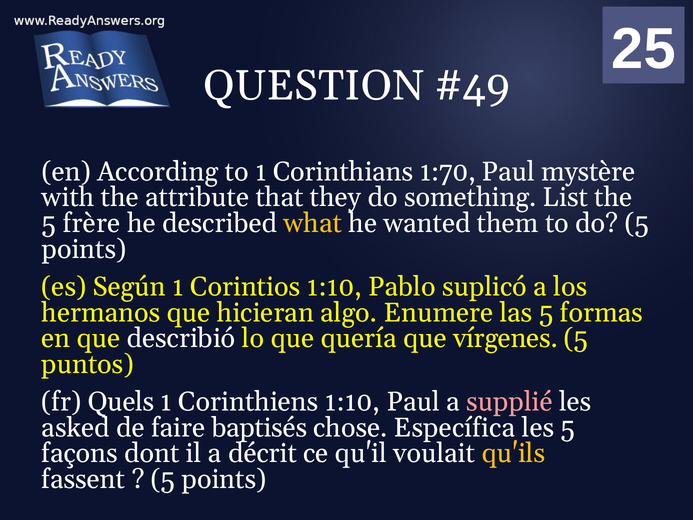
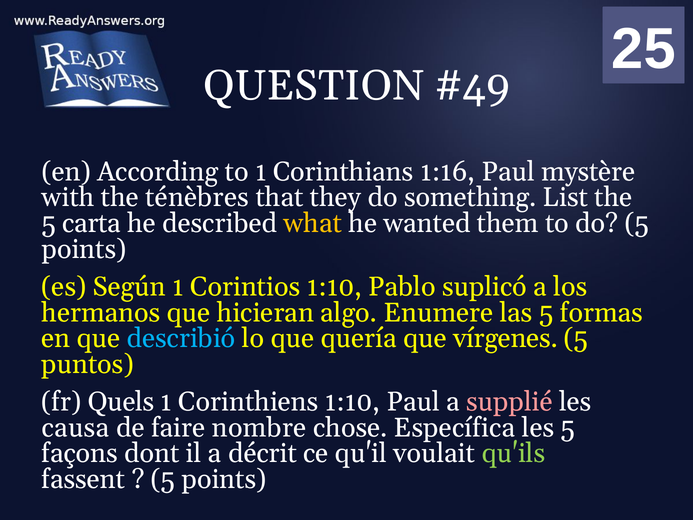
1:70: 1:70 -> 1:16
attribute: attribute -> ténèbres
frère: frère -> carta
describió colour: white -> light blue
asked: asked -> causa
baptisés: baptisés -> nombre
qu'ils colour: yellow -> light green
